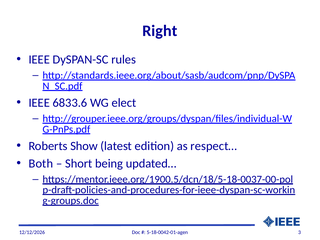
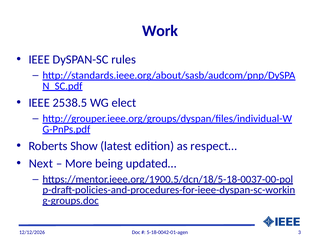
Right: Right -> Work
6833.6: 6833.6 -> 2538.5
Both: Both -> Next
Short: Short -> More
